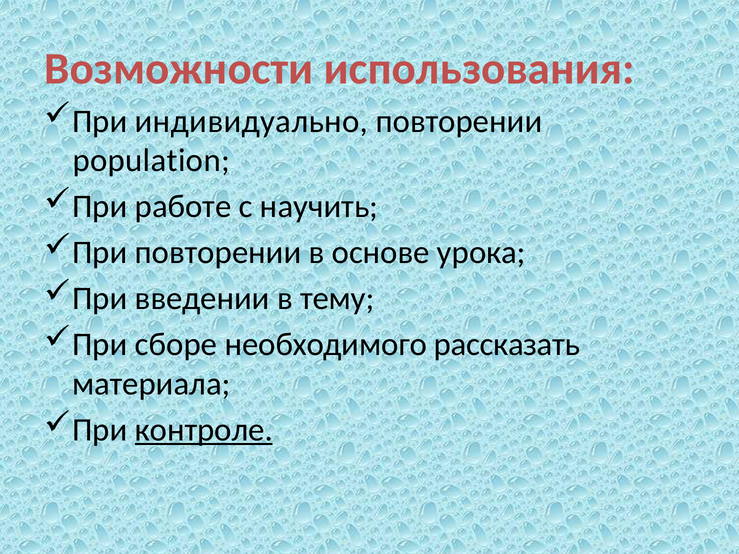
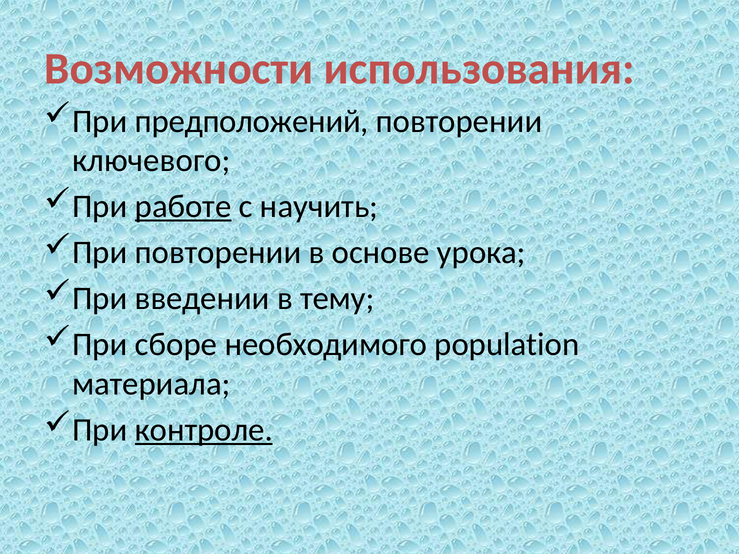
индивидуально: индивидуально -> предположений
population: population -> ключевого
работе underline: none -> present
рассказать: рассказать -> population
